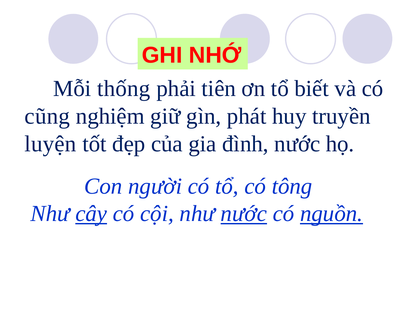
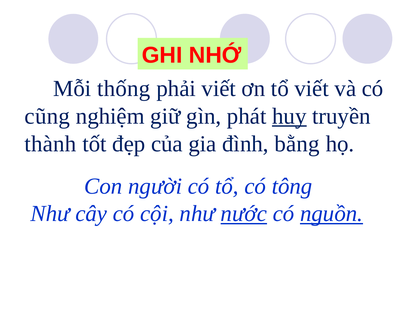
phải tiên: tiên -> viết
tổ biết: biết -> viết
huy underline: none -> present
luyện: luyện -> thành
đình nước: nước -> bằng
cây underline: present -> none
